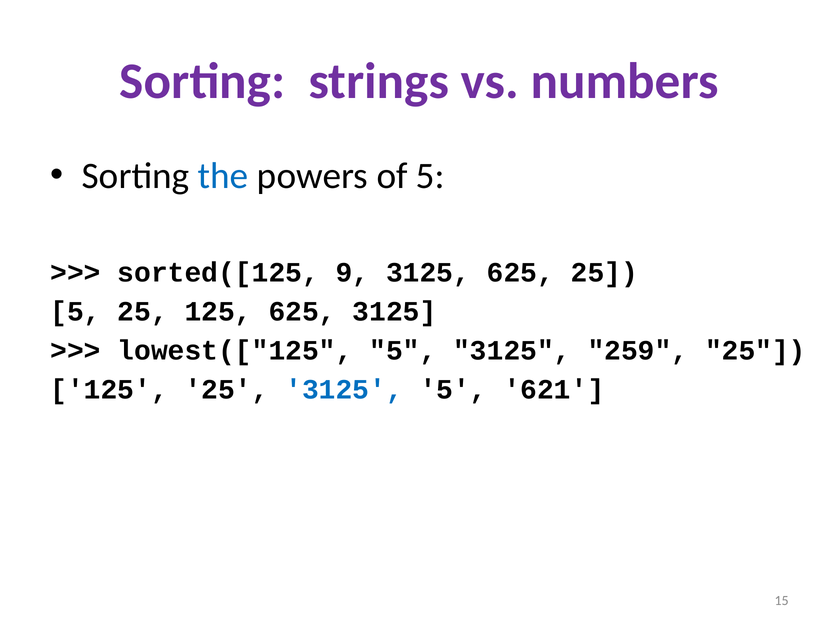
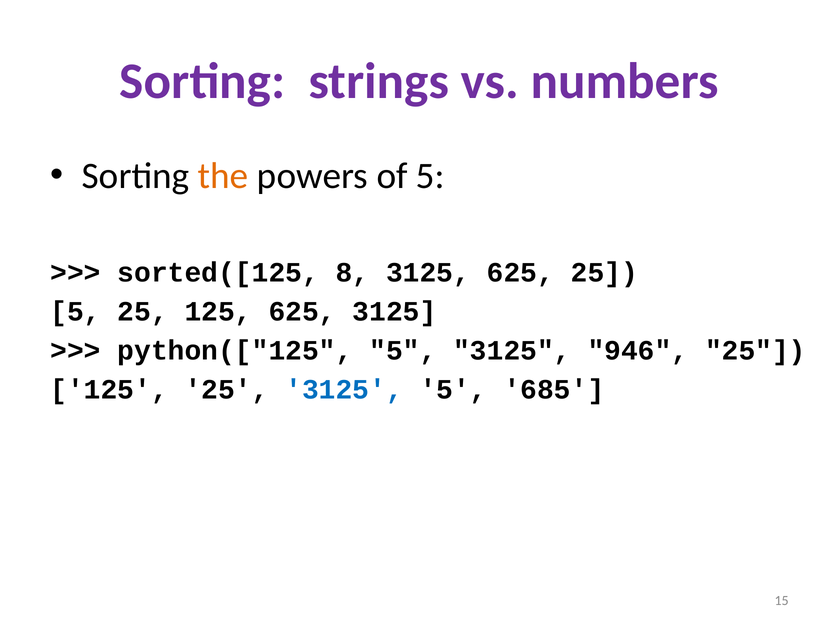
the colour: blue -> orange
9: 9 -> 8
lowest(["125: lowest(["125 -> python(["125
259: 259 -> 946
621: 621 -> 685
